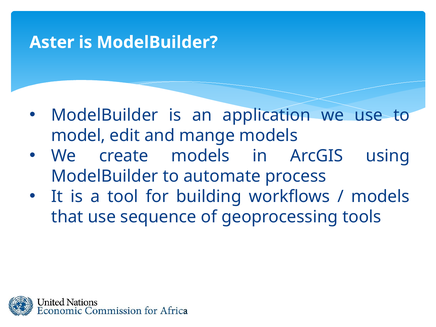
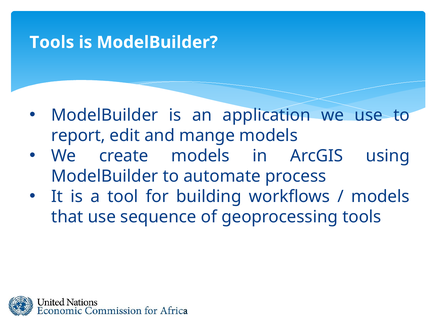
Aster at (52, 42): Aster -> Tools
model: model -> report
